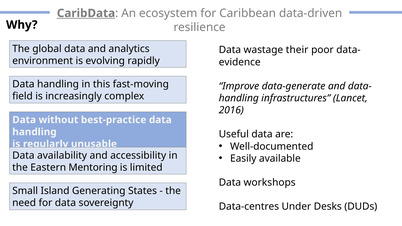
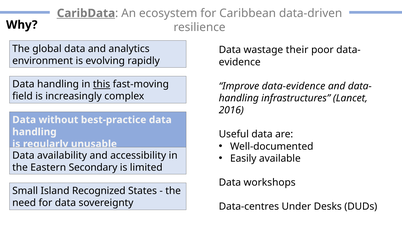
this underline: none -> present
data-generate: data-generate -> data-evidence
Mentoring: Mentoring -> Secondary
Generating: Generating -> Recognized
